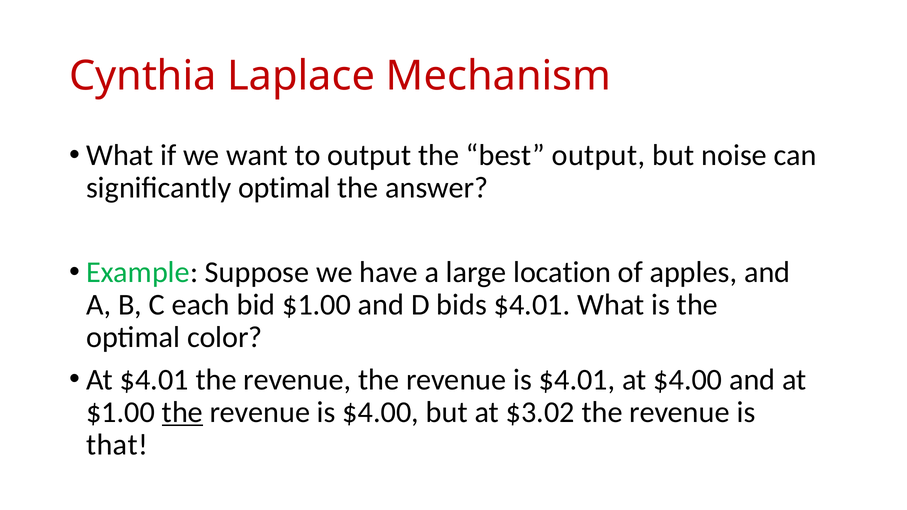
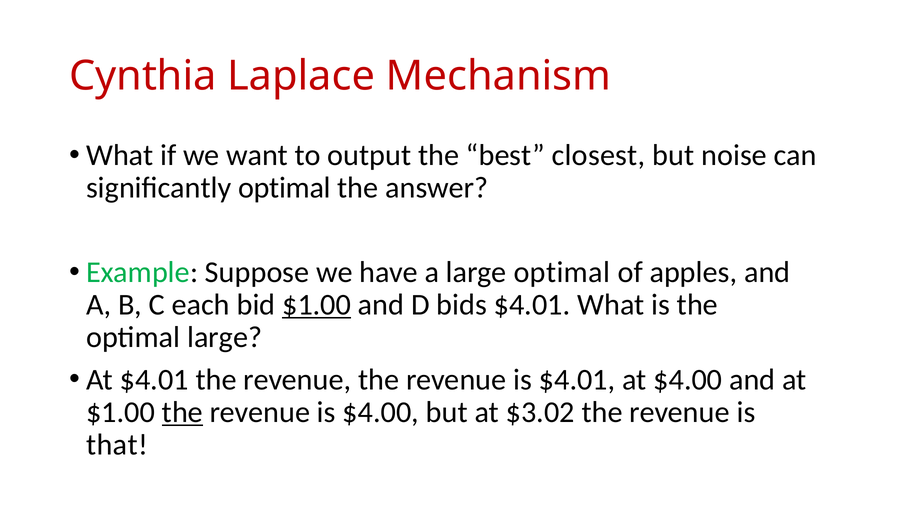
best output: output -> closest
large location: location -> optimal
$1.00 at (317, 305) underline: none -> present
optimal color: color -> large
